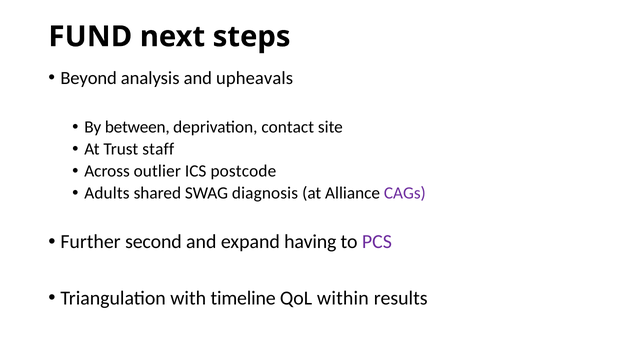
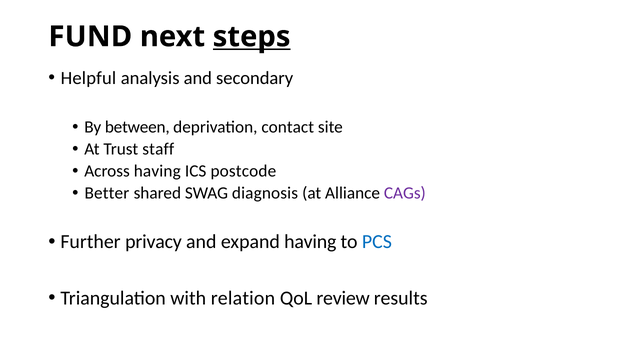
steps underline: none -> present
Beyond: Beyond -> Helpful
upheavals: upheavals -> secondary
Across outlier: outlier -> having
Adults: Adults -> Better
second: second -> privacy
PCS colour: purple -> blue
timeline: timeline -> relation
within: within -> review
